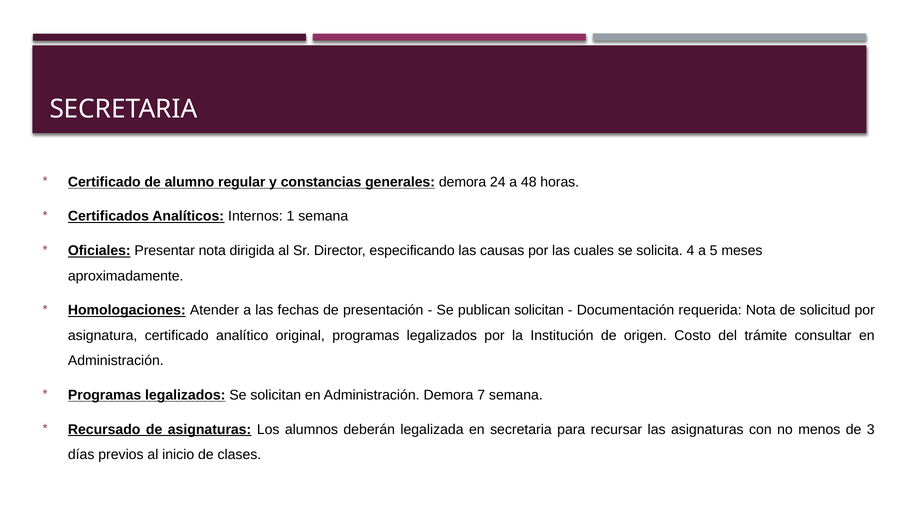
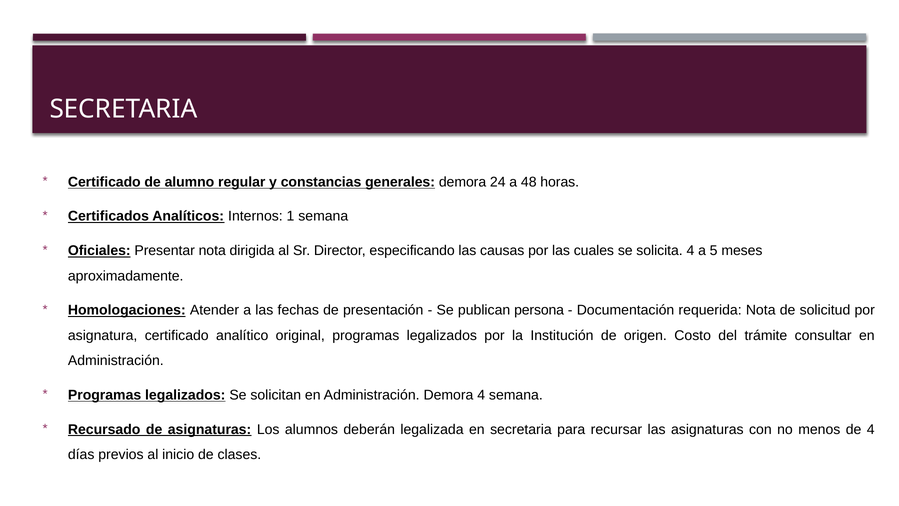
publican solicitan: solicitan -> persona
Demora 7: 7 -> 4
de 3: 3 -> 4
